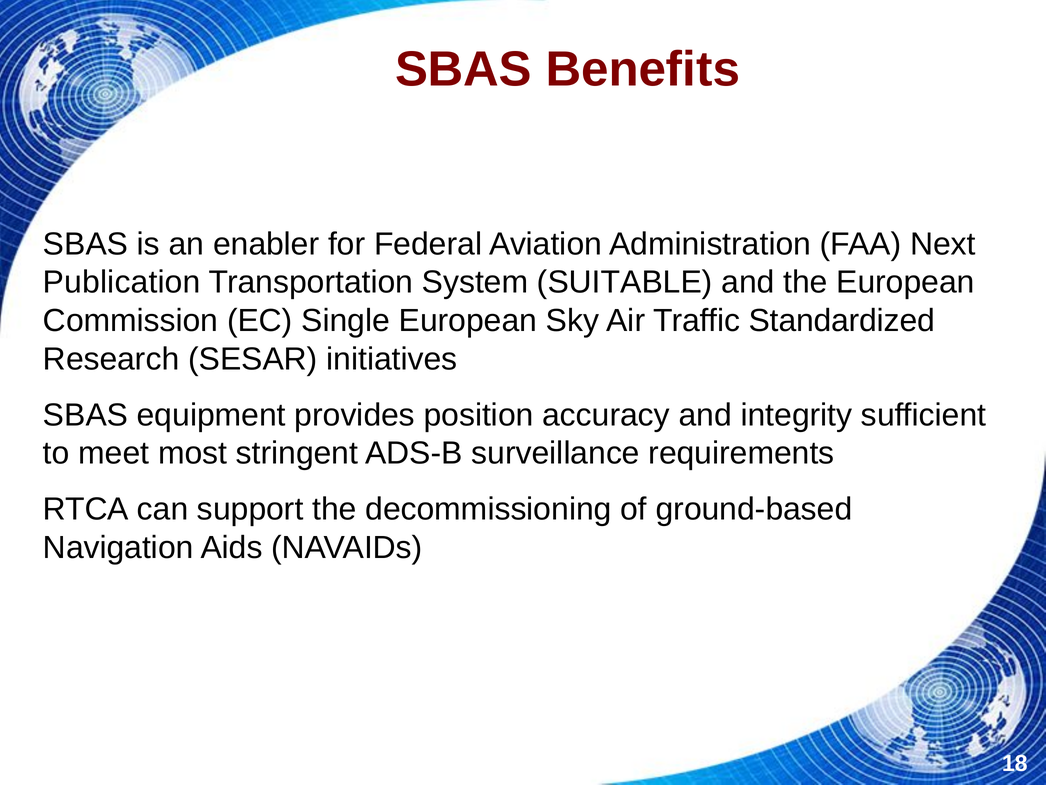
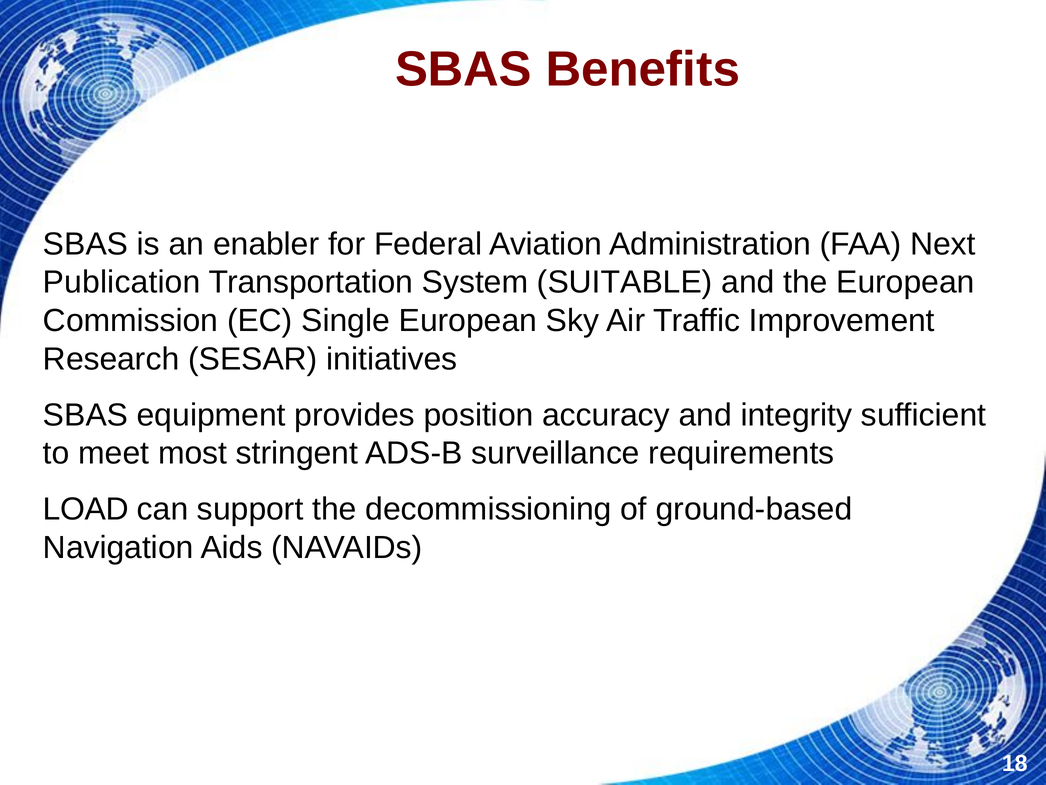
Standardized: Standardized -> Improvement
RTCA: RTCA -> LOAD
